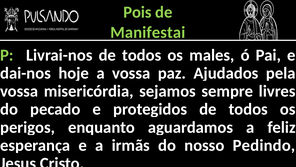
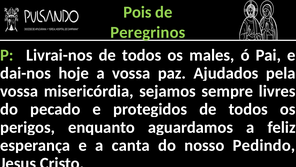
Manifestai: Manifestai -> Peregrinos
irmãs: irmãs -> canta
